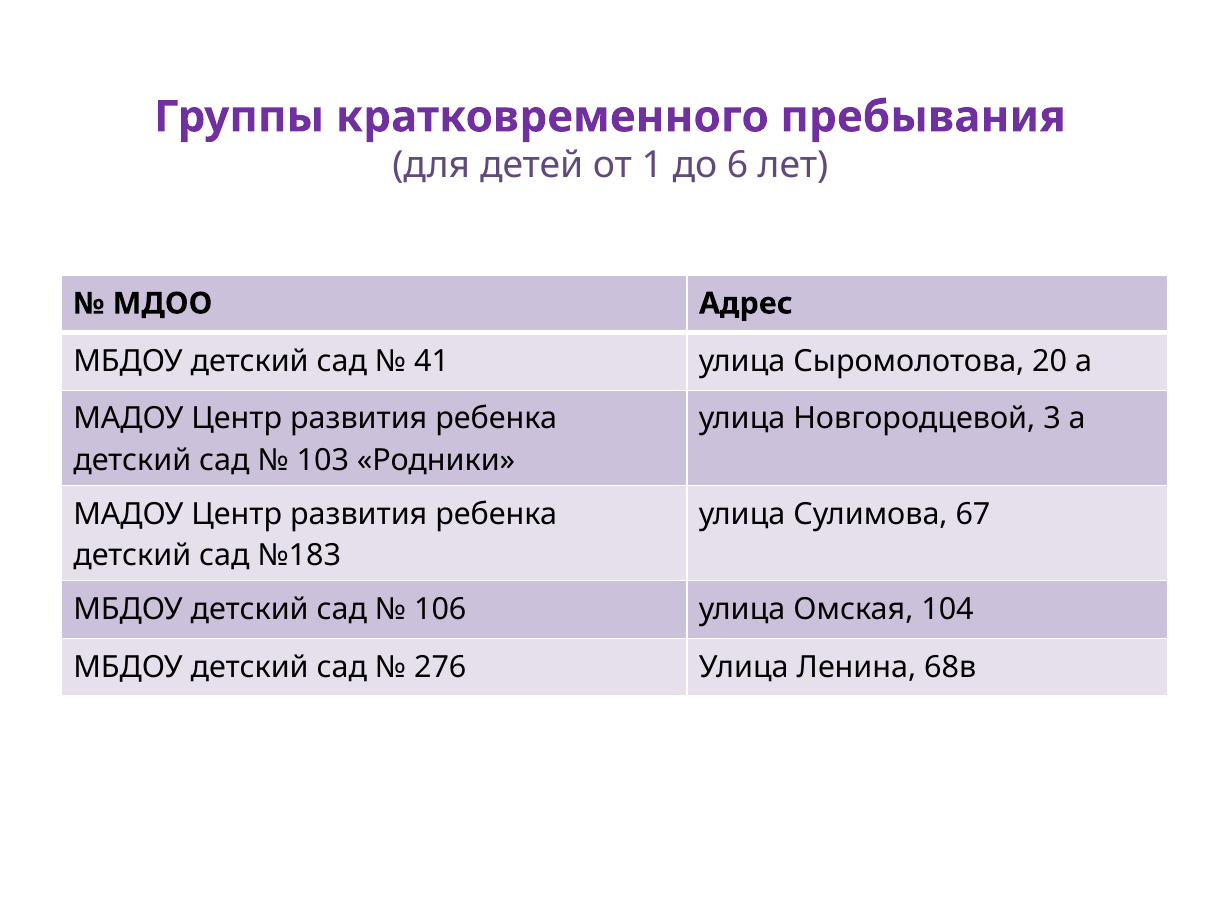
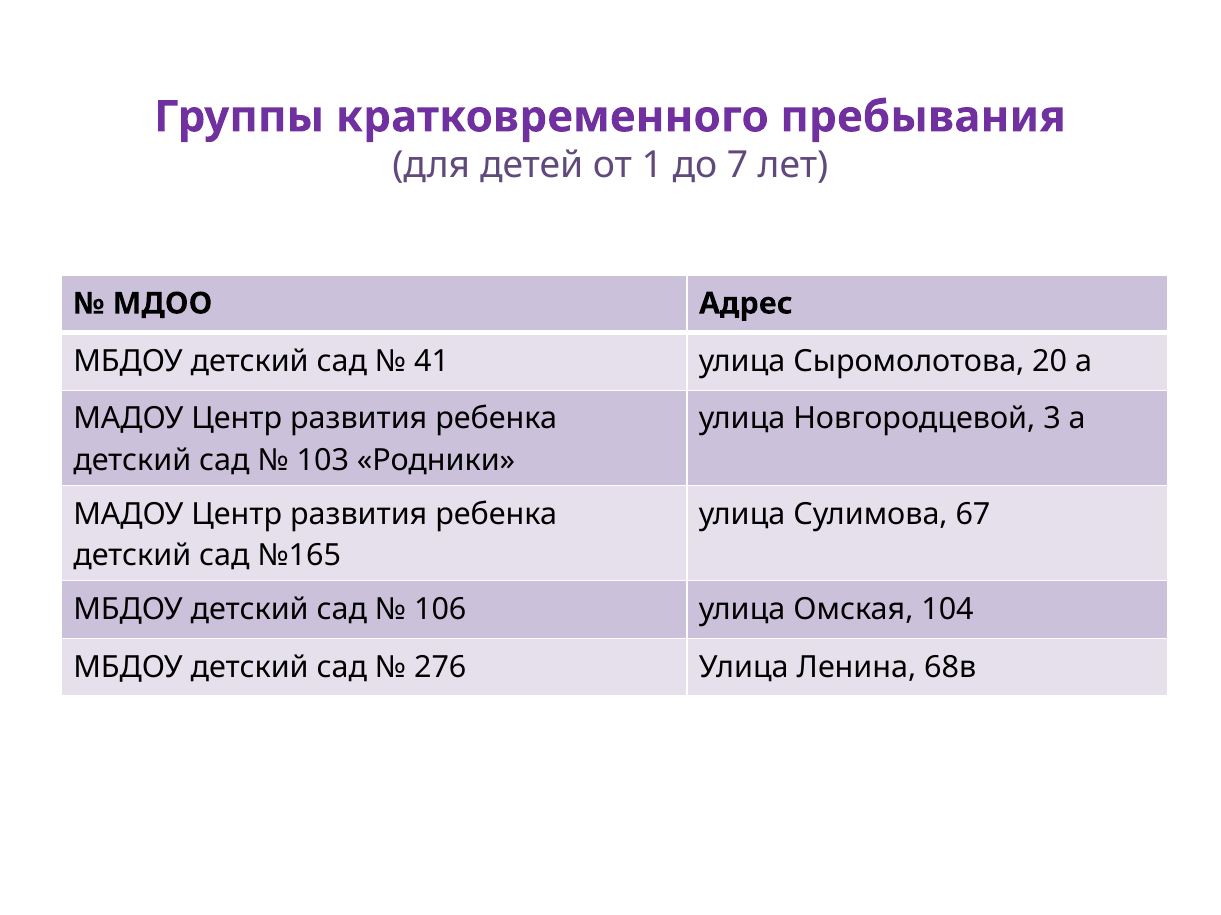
6: 6 -> 7
№183: №183 -> №165
